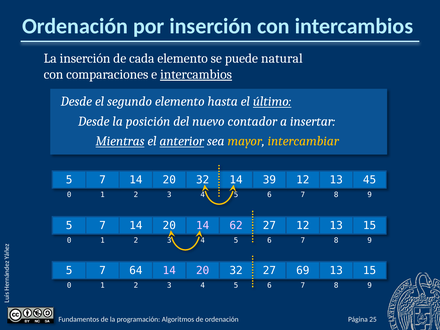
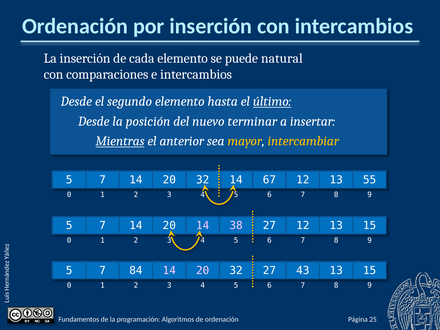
intercambios at (196, 74) underline: present -> none
contador: contador -> terminar
anterior underline: present -> none
39: 39 -> 67
45: 45 -> 55
62: 62 -> 38
64: 64 -> 84
69: 69 -> 43
